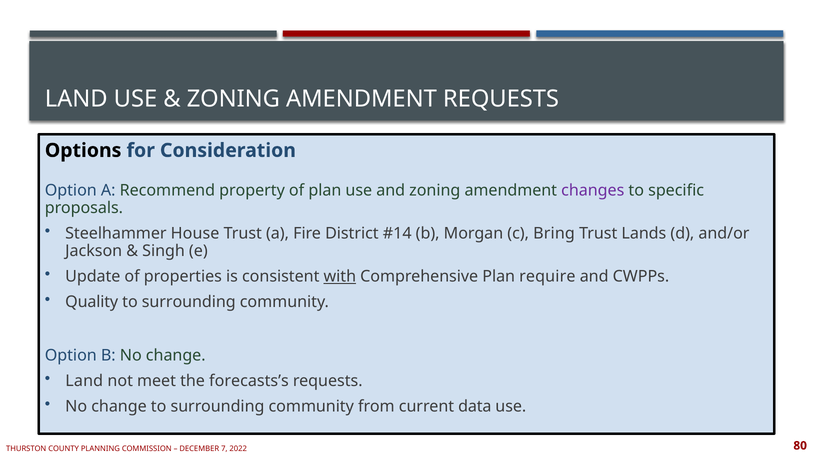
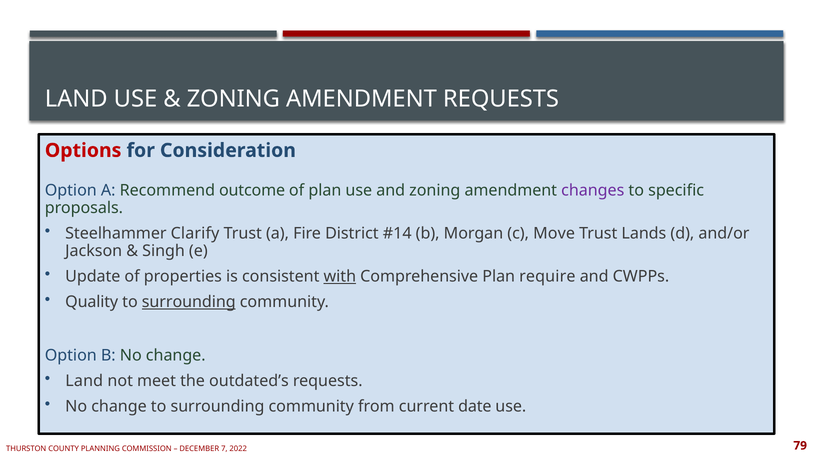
Options colour: black -> red
property: property -> outcome
House: House -> Clarify
Bring: Bring -> Move
surrounding at (189, 302) underline: none -> present
forecasts’s: forecasts’s -> outdated’s
data: data -> date
80: 80 -> 79
